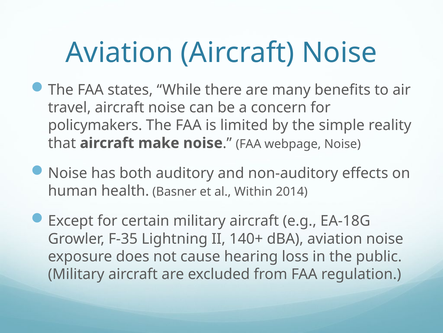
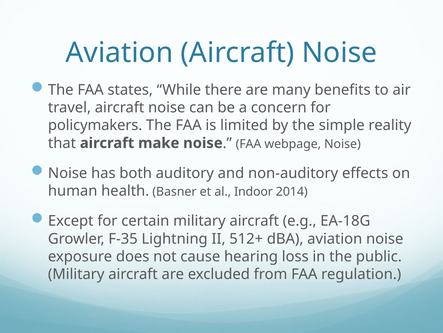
Within: Within -> Indoor
140+: 140+ -> 512+
